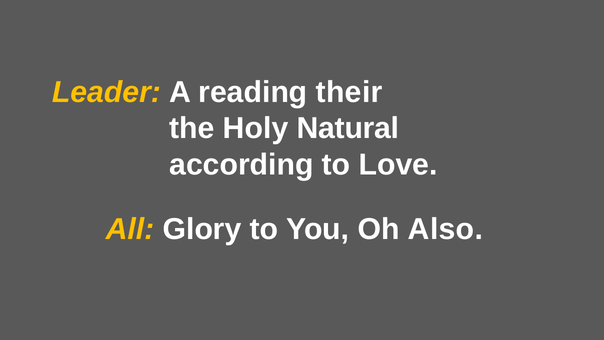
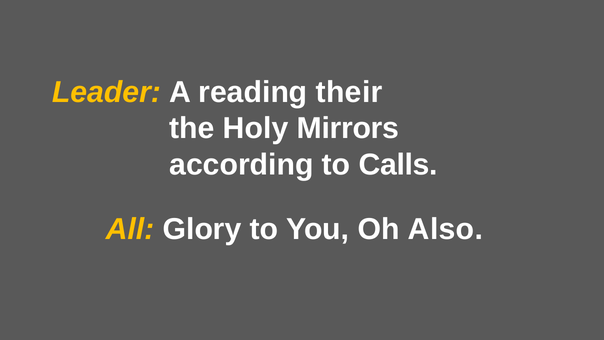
Natural: Natural -> Mirrors
Love: Love -> Calls
